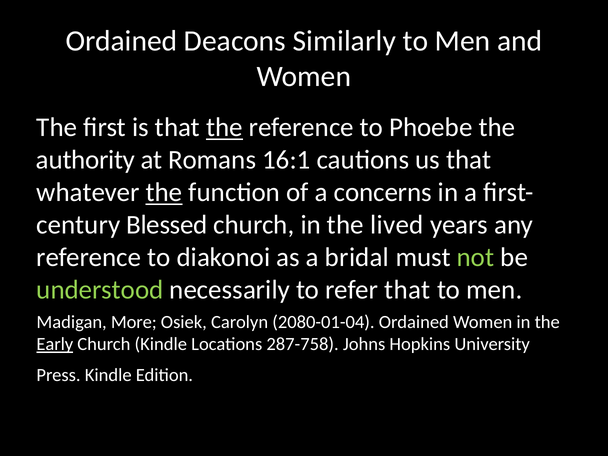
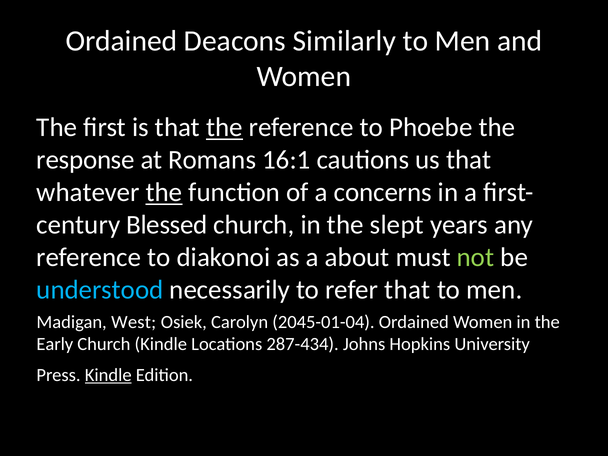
authority: authority -> response
lived: lived -> slept
bridal: bridal -> about
understood colour: light green -> light blue
More: More -> West
2080-01-04: 2080-01-04 -> 2045-01-04
Early underline: present -> none
287-758: 287-758 -> 287-434
Kindle at (108, 375) underline: none -> present
